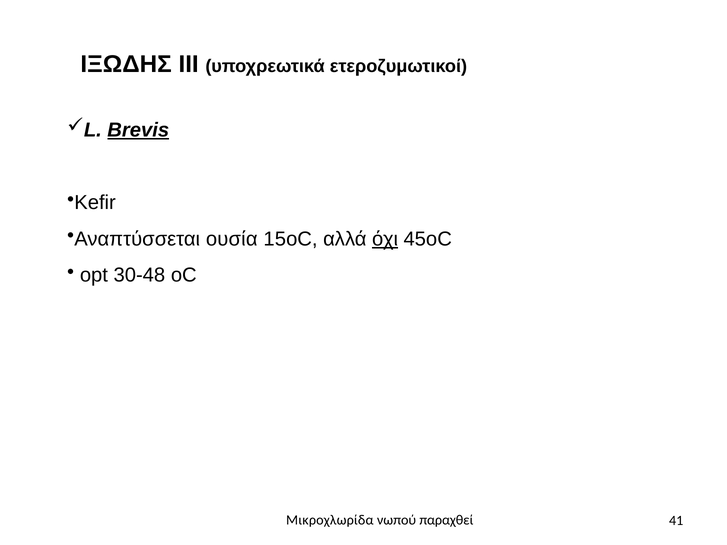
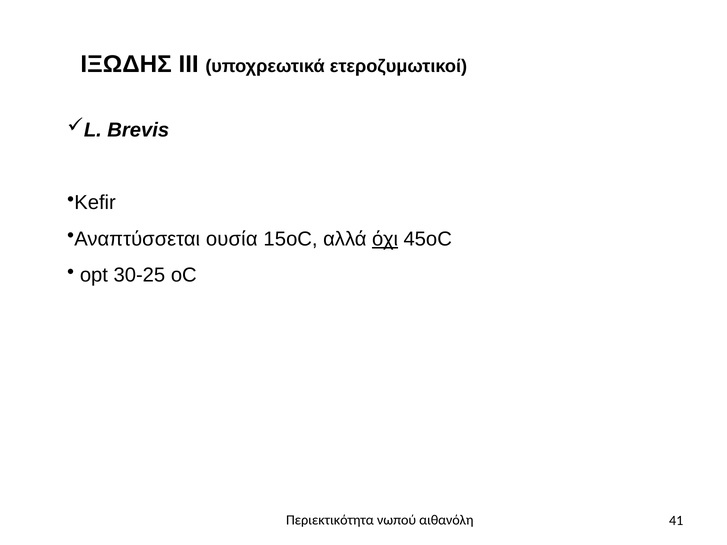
Brevis underline: present -> none
30-48: 30-48 -> 30-25
Μικροχλωρίδα: Μικροχλωρίδα -> Περιεκτικότητα
παραχθεί: παραχθεί -> αιθανόλη
